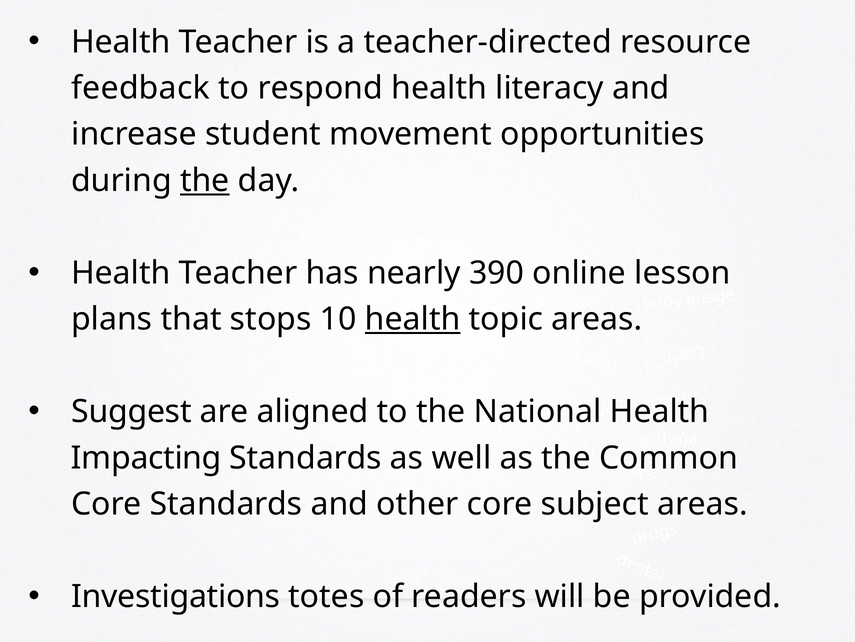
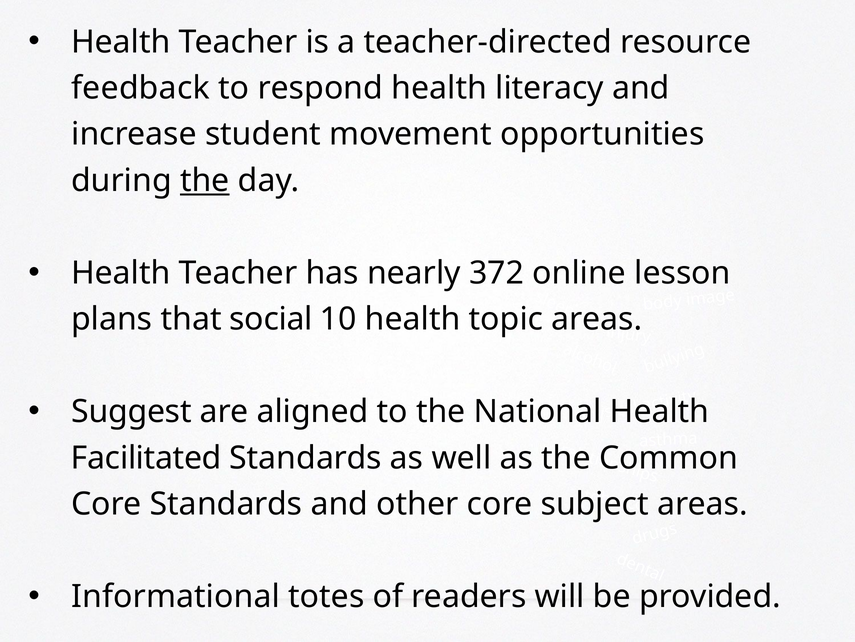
390: 390 -> 372
stops: stops -> social
health at (413, 319) underline: present -> none
Impacting: Impacting -> Facilitated
Investigations: Investigations -> Informational
